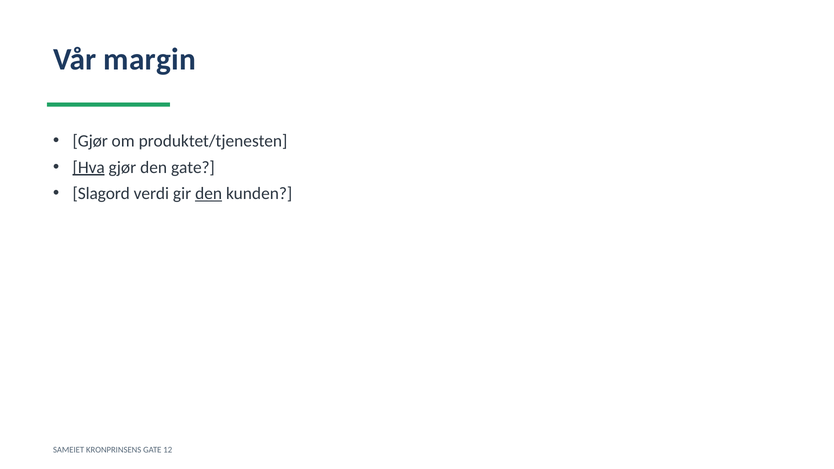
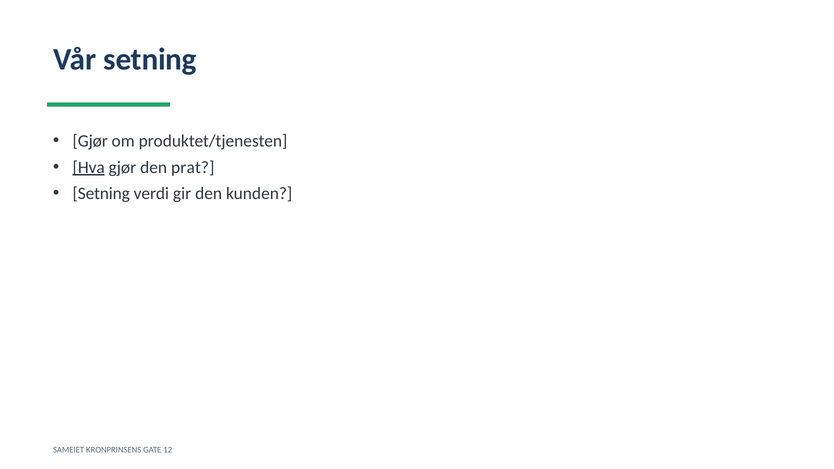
Vår margin: margin -> setning
den gate: gate -> prat
Slagord at (101, 193): Slagord -> Setning
den at (209, 193) underline: present -> none
